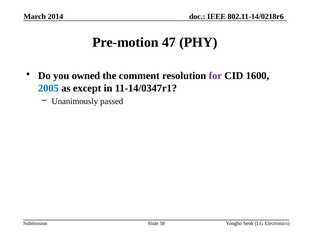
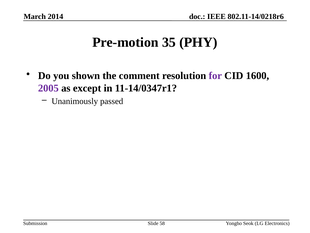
47: 47 -> 35
owned: owned -> shown
2005 colour: blue -> purple
